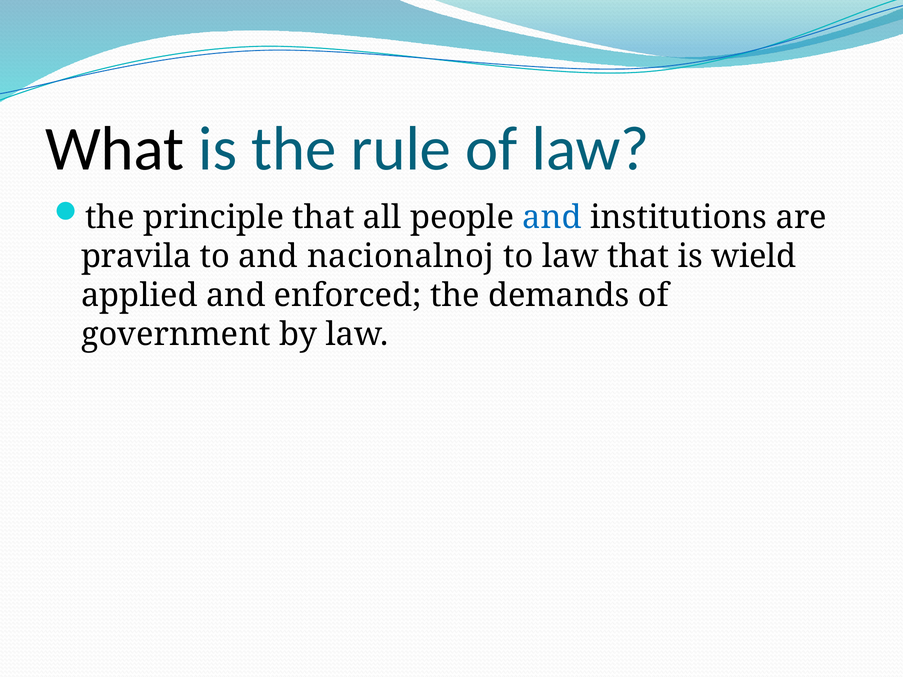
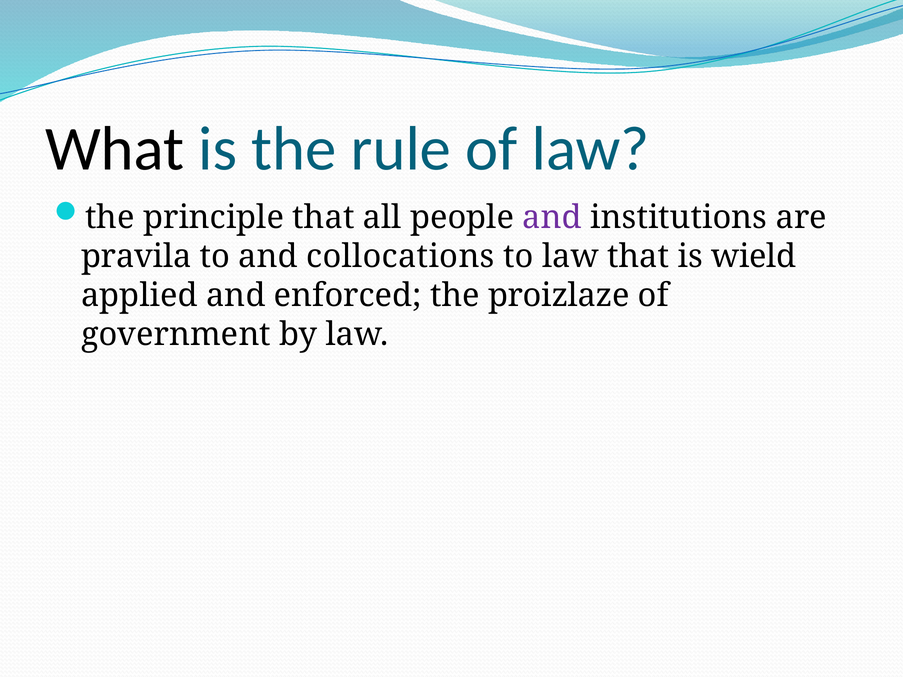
and at (552, 217) colour: blue -> purple
nacionalnoj: nacionalnoj -> collocations
demands: demands -> proizlaze
